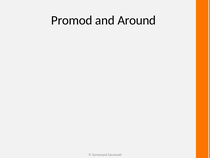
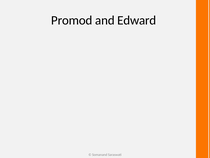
Around: Around -> Edward
